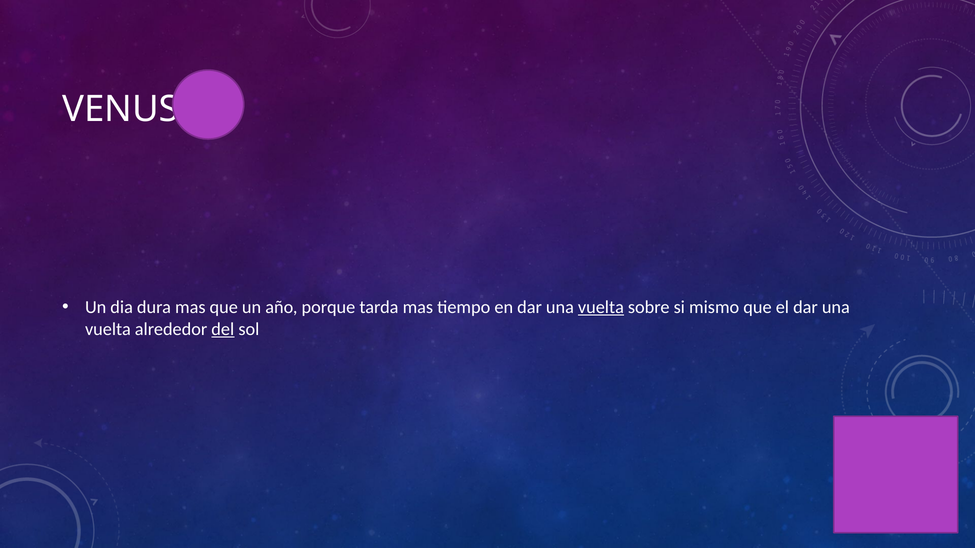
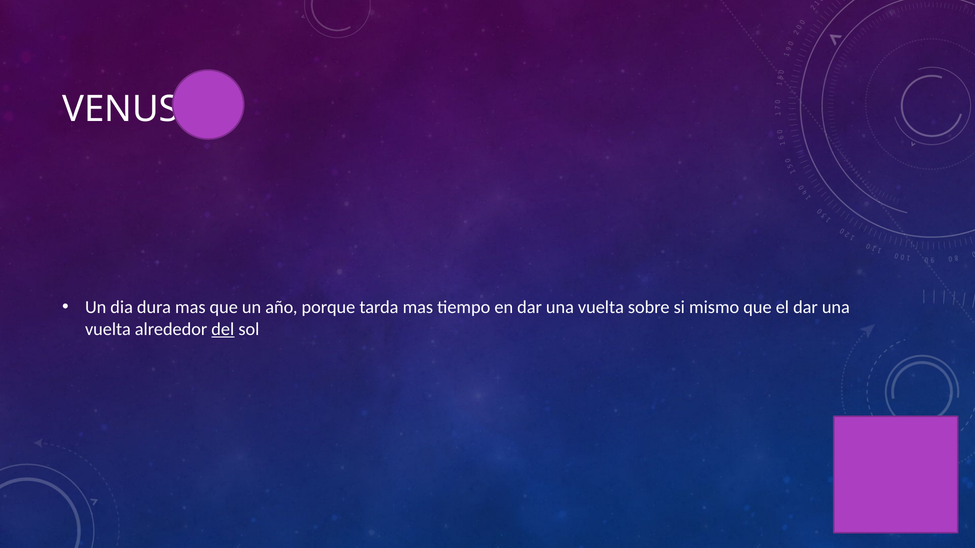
vuelta at (601, 307) underline: present -> none
